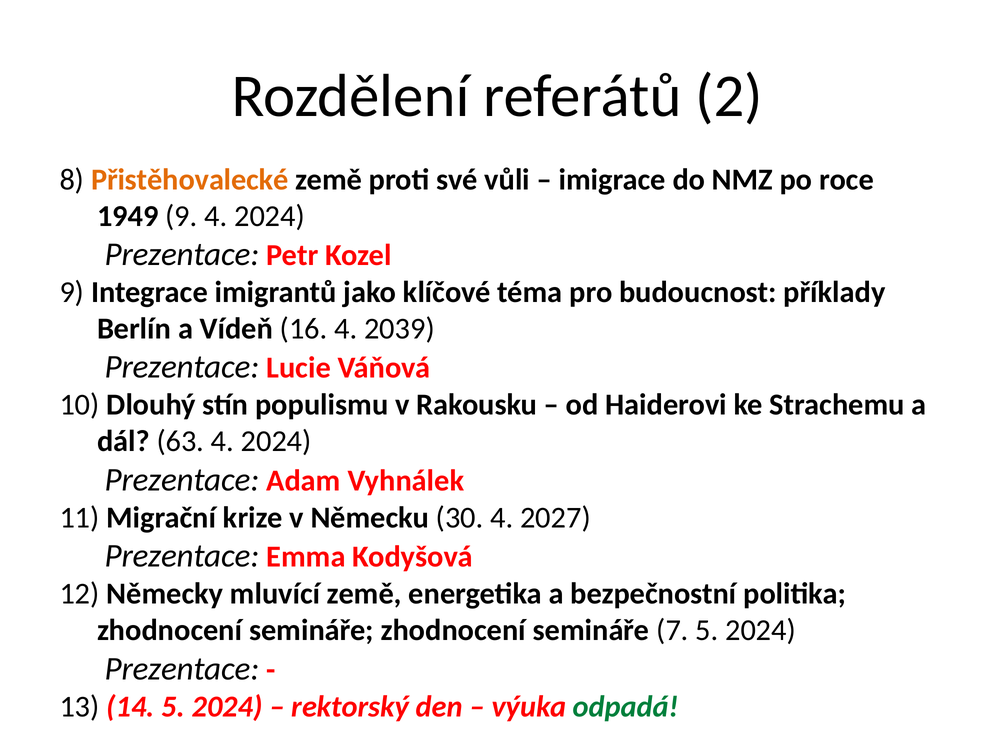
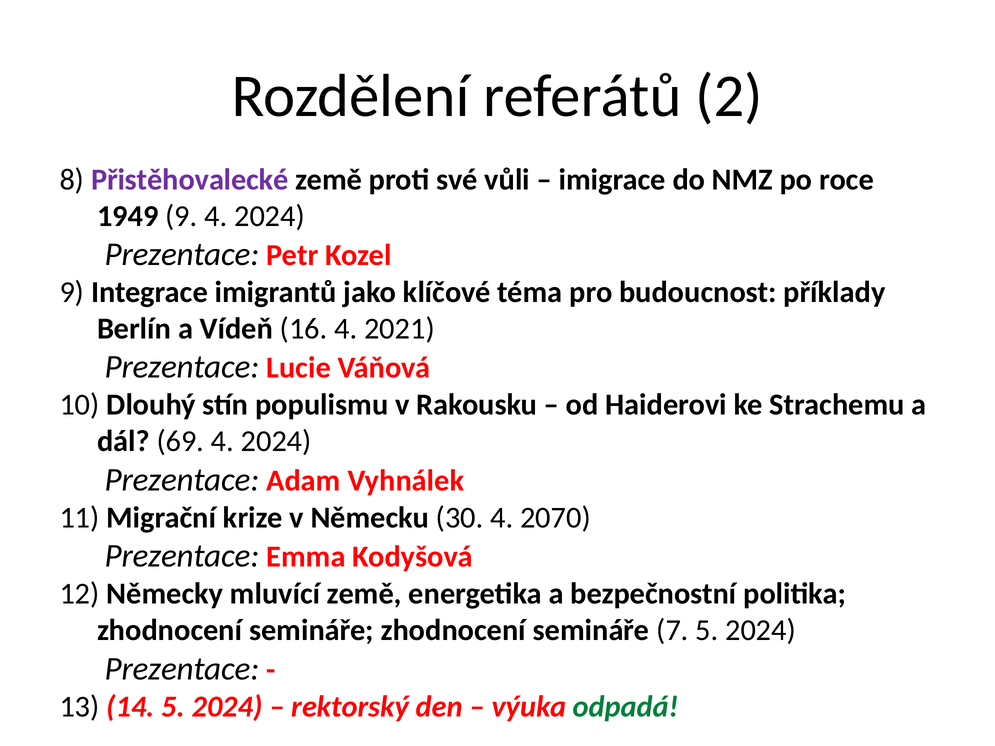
Přistěhovalecké colour: orange -> purple
2039: 2039 -> 2021
63: 63 -> 69
2027: 2027 -> 2070
